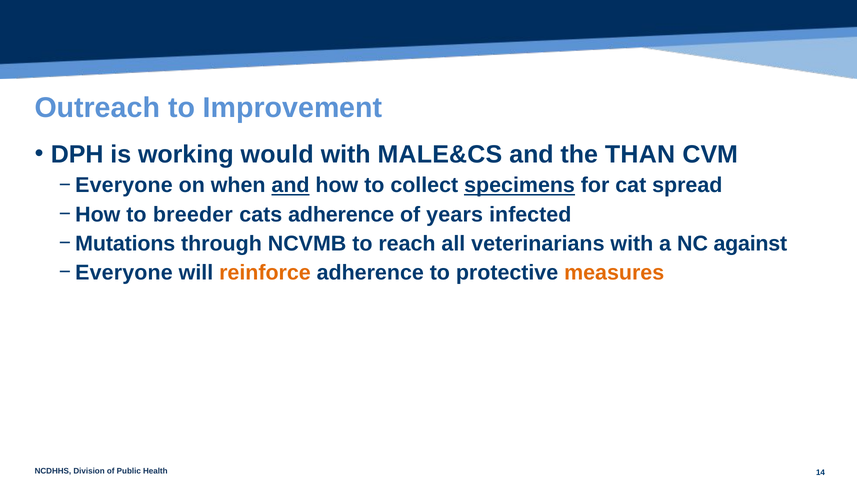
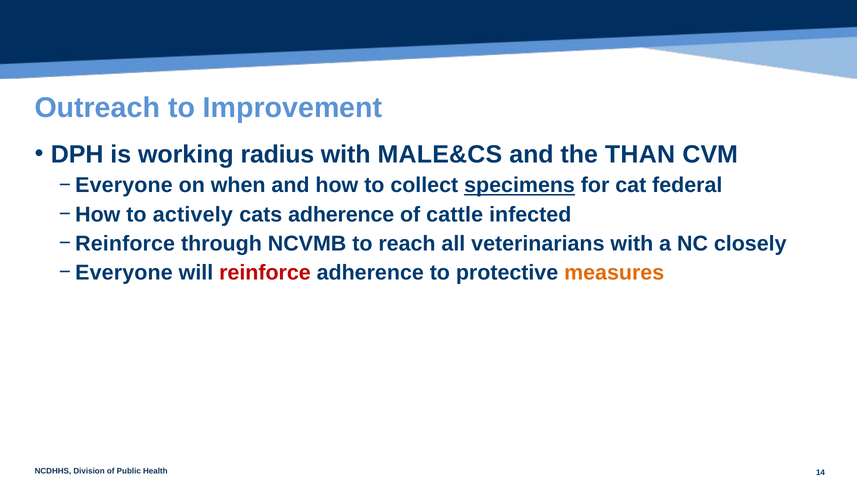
would: would -> radius
and at (291, 185) underline: present -> none
spread: spread -> federal
breeder: breeder -> actively
years: years -> cattle
Mutations at (125, 244): Mutations -> Reinforce
against: against -> closely
reinforce at (265, 273) colour: orange -> red
